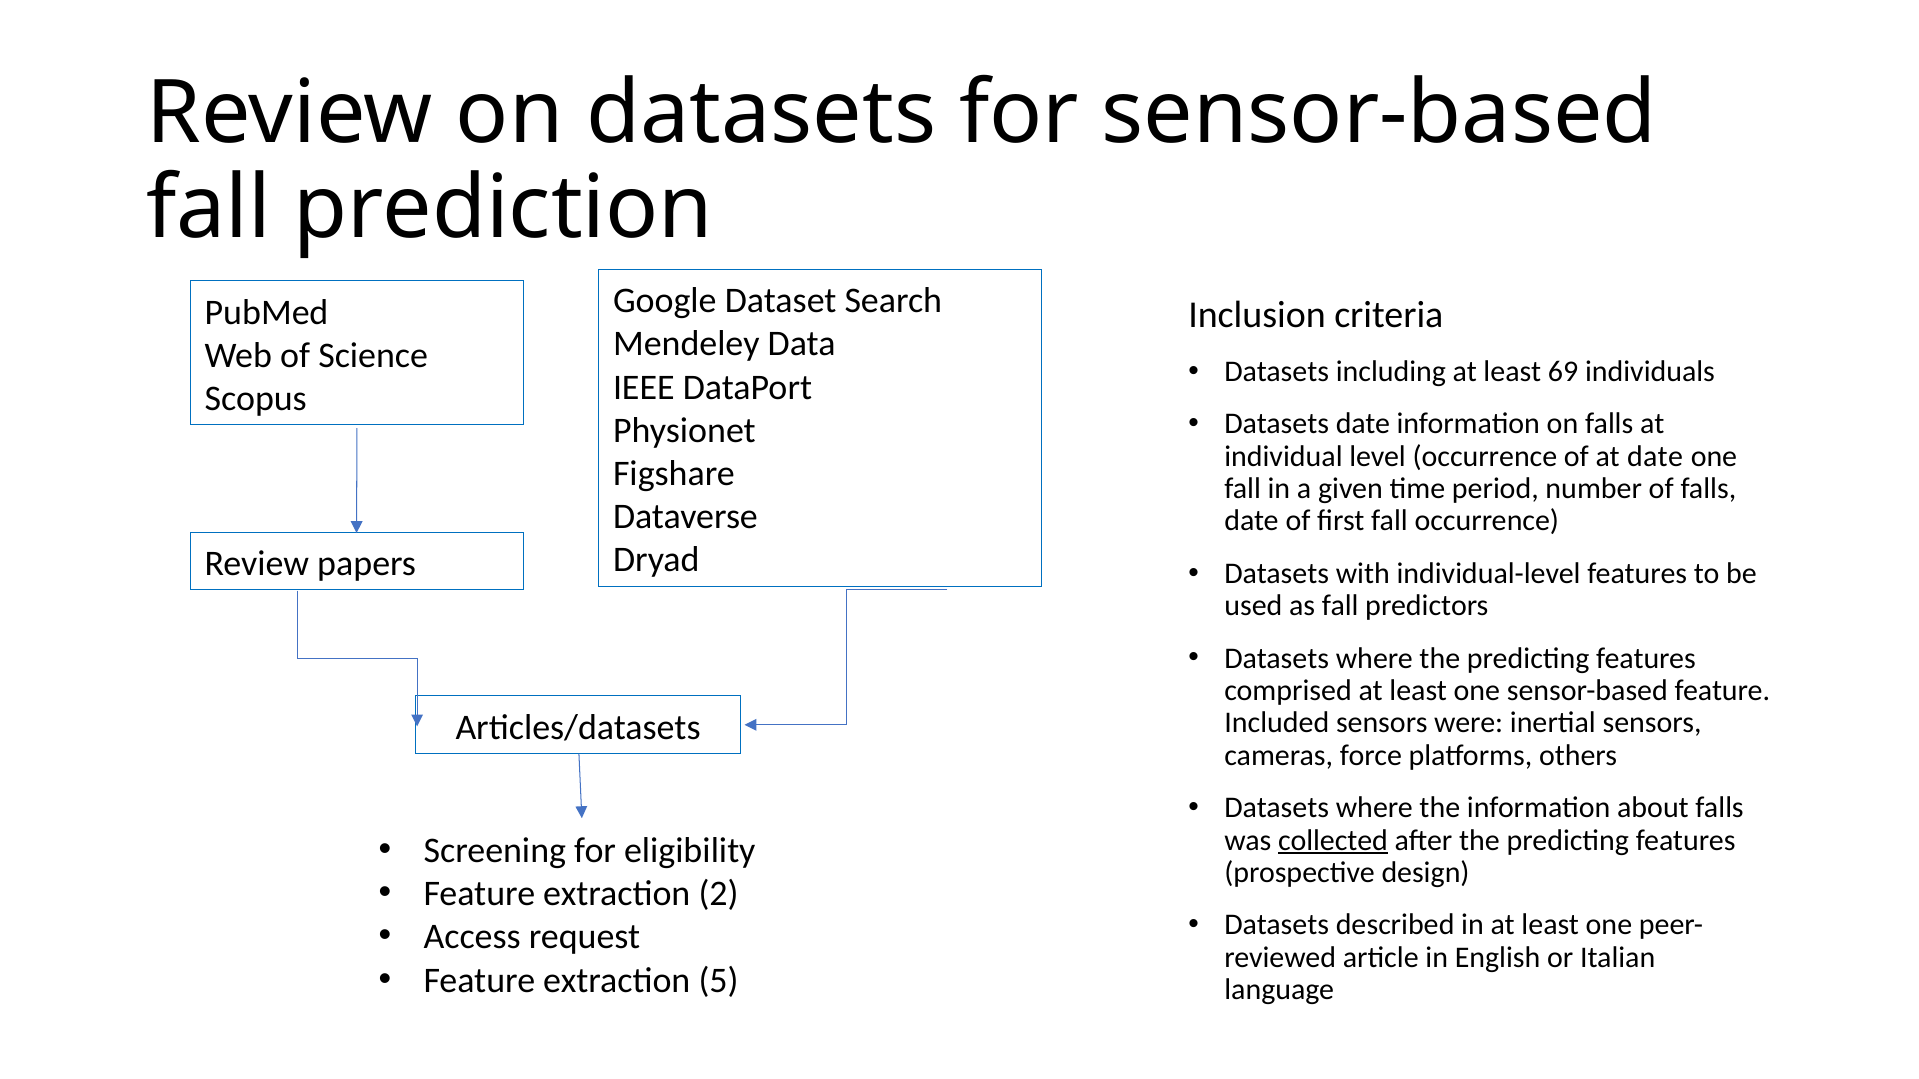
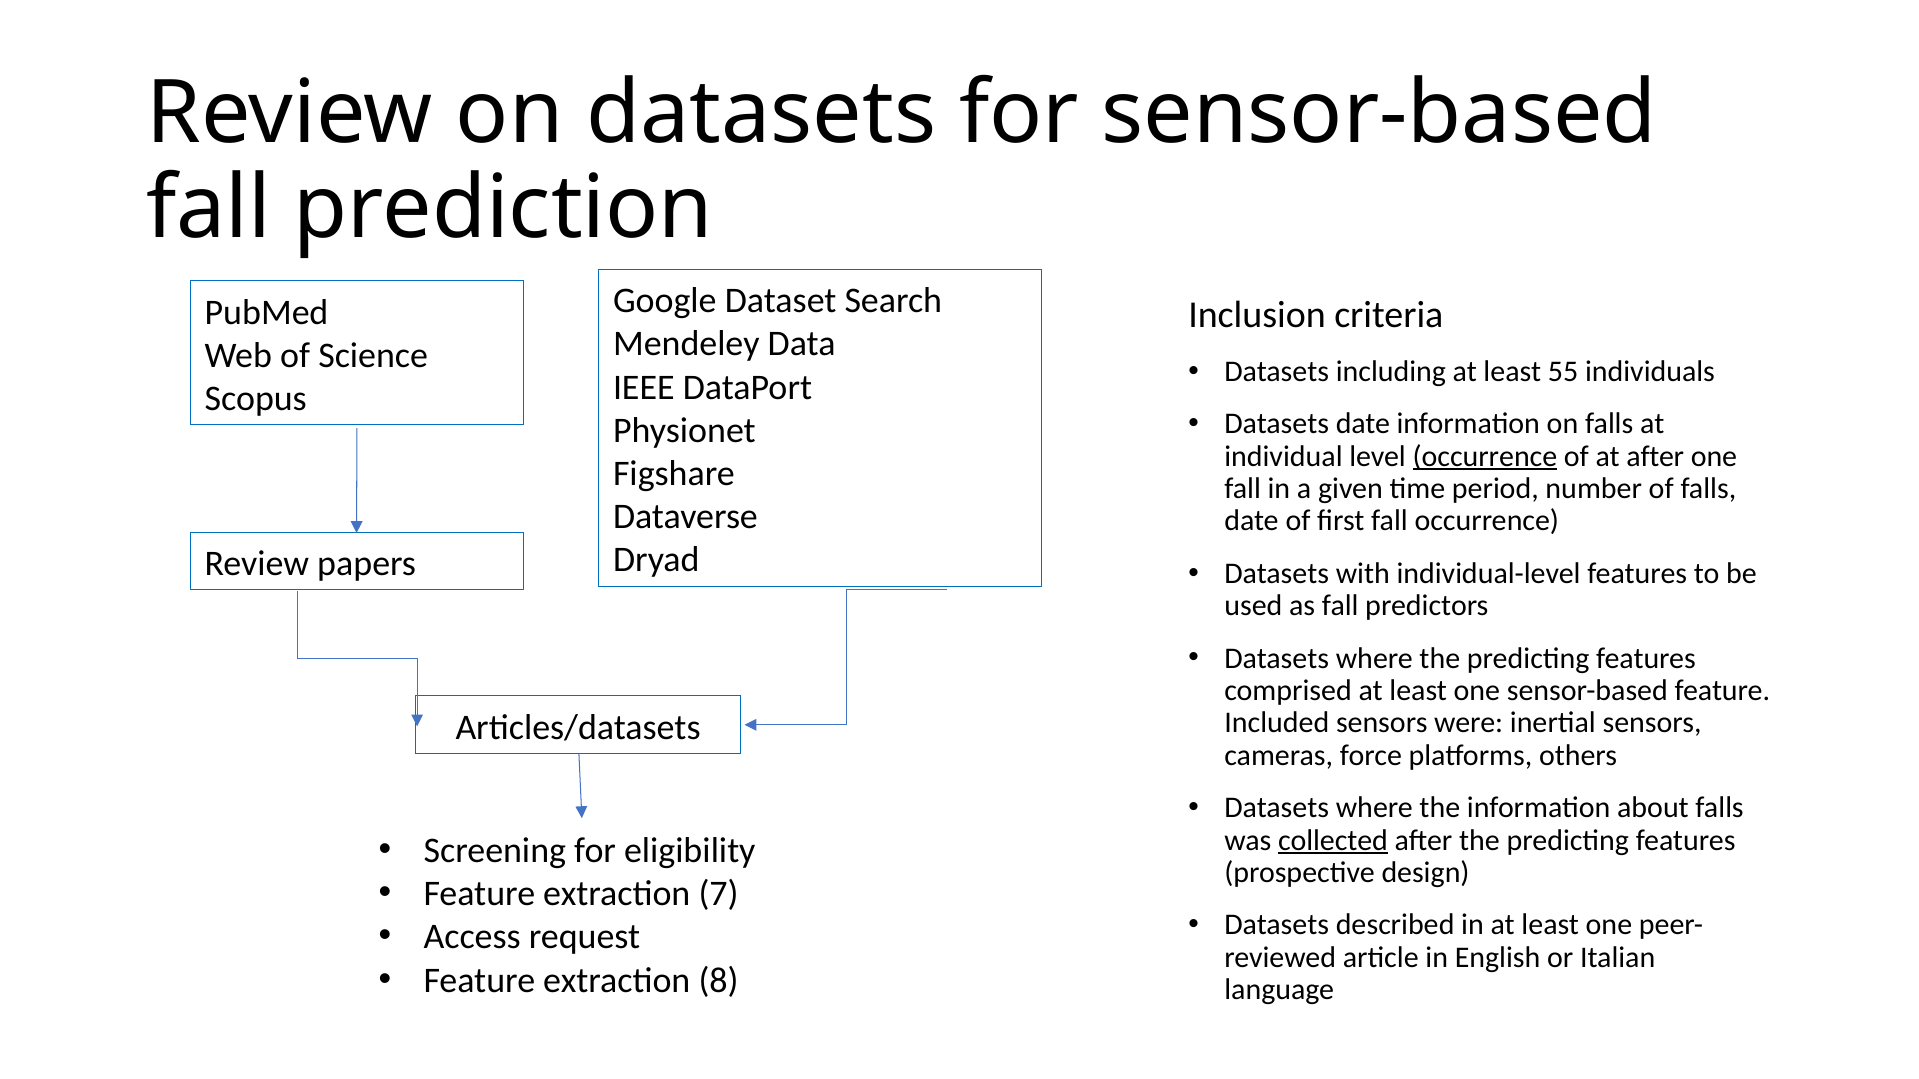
69: 69 -> 55
occurrence at (1485, 456) underline: none -> present
at date: date -> after
2: 2 -> 7
5: 5 -> 8
